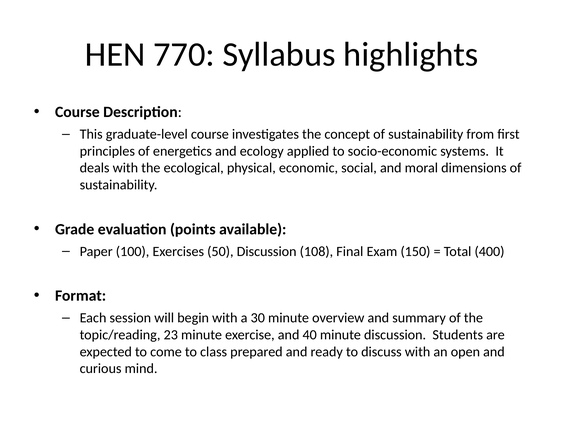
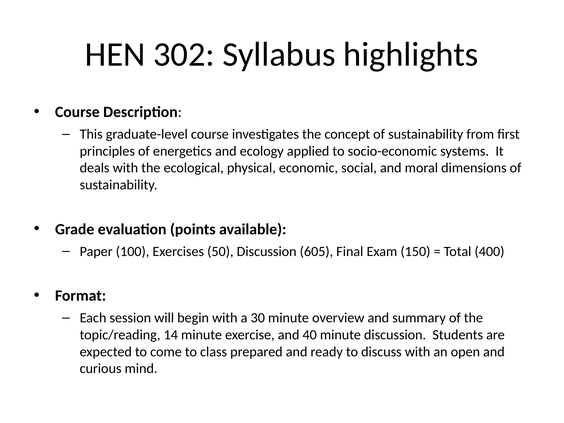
770: 770 -> 302
108: 108 -> 605
23: 23 -> 14
